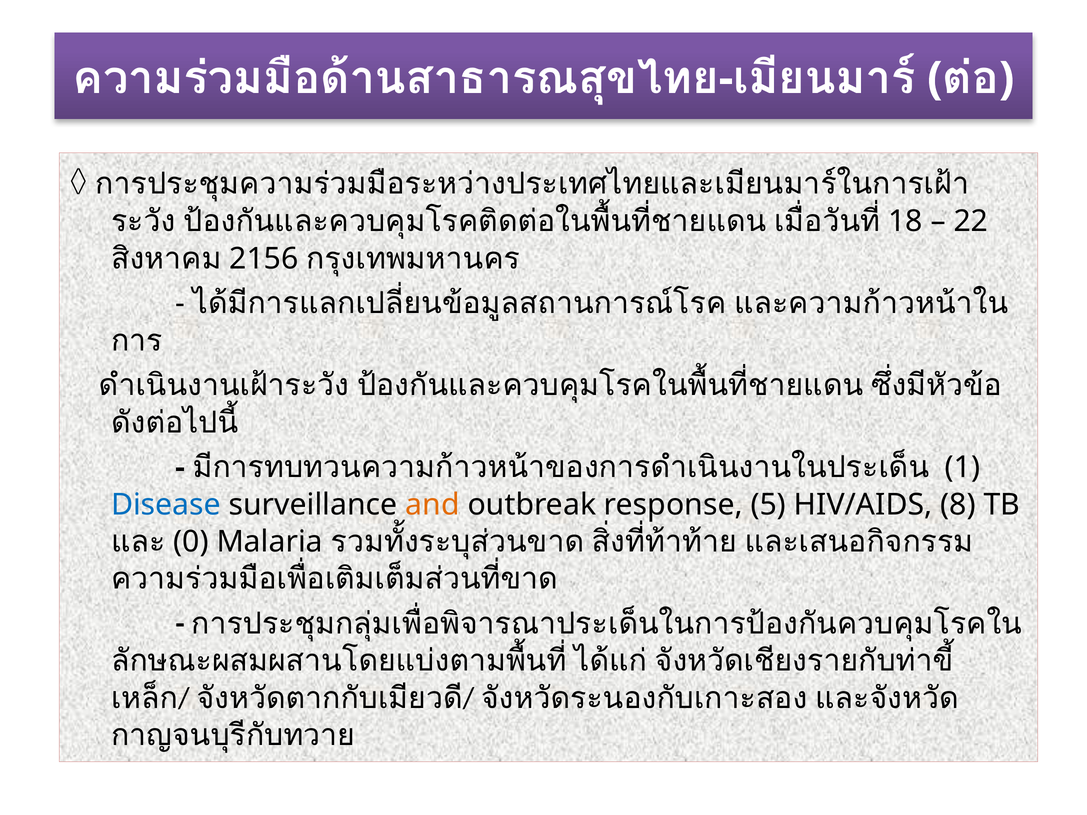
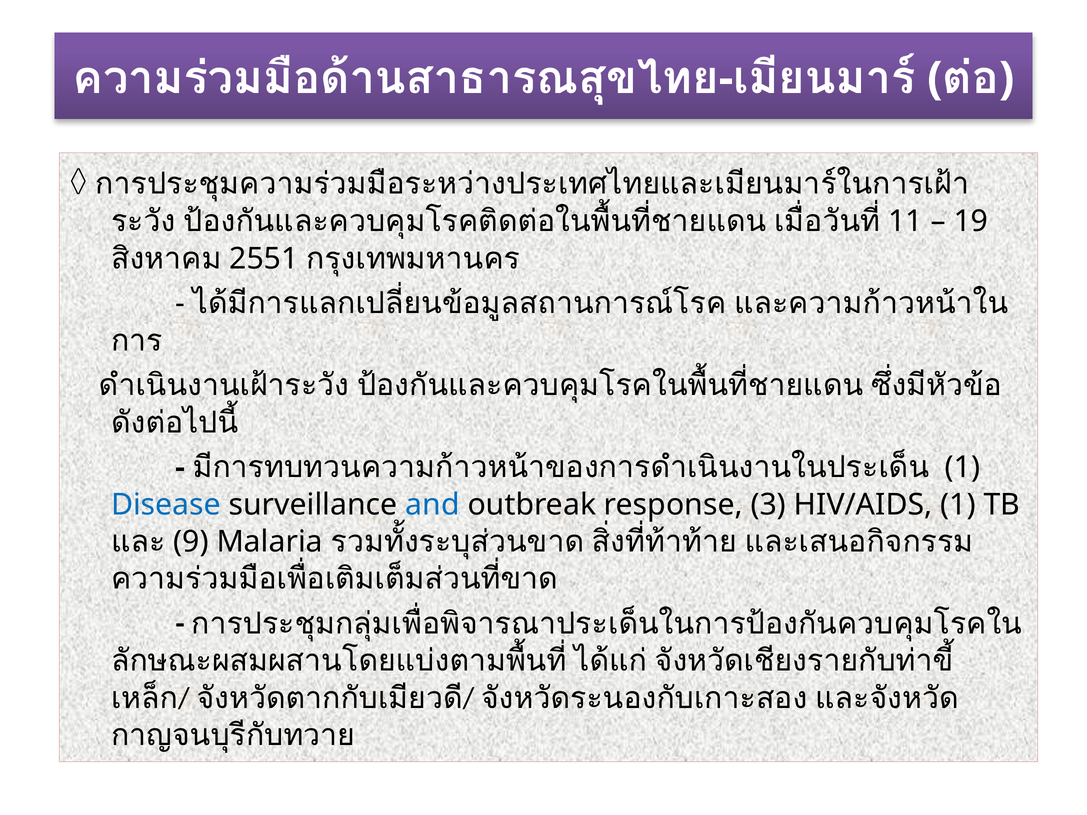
18: 18 -> 11
22: 22 -> 19
2156: 2156 -> 2551
and colour: orange -> blue
5: 5 -> 3
HIV/AIDS 8: 8 -> 1
0: 0 -> 9
